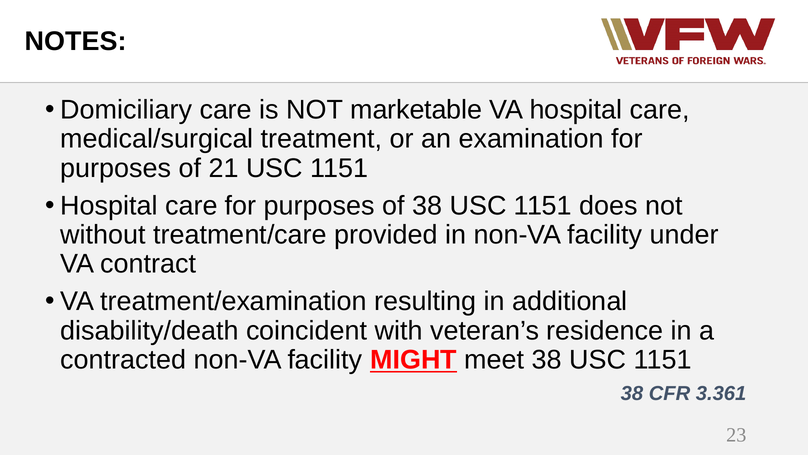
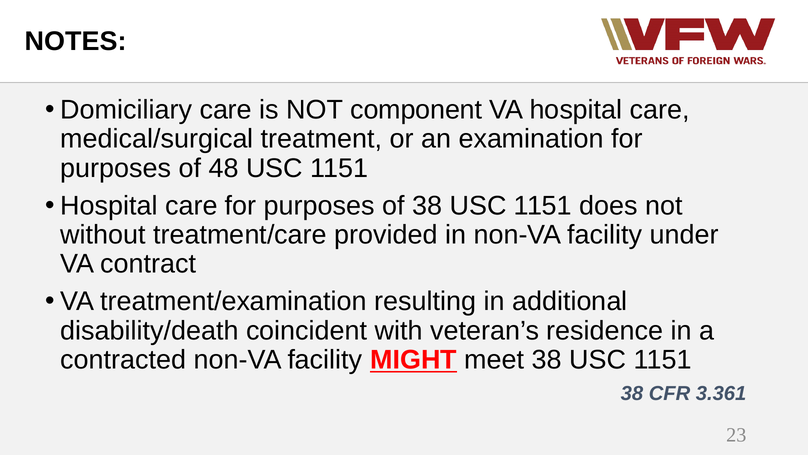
marketable: marketable -> component
21: 21 -> 48
